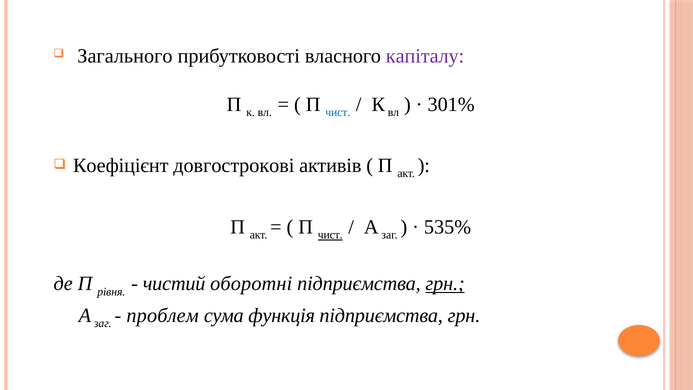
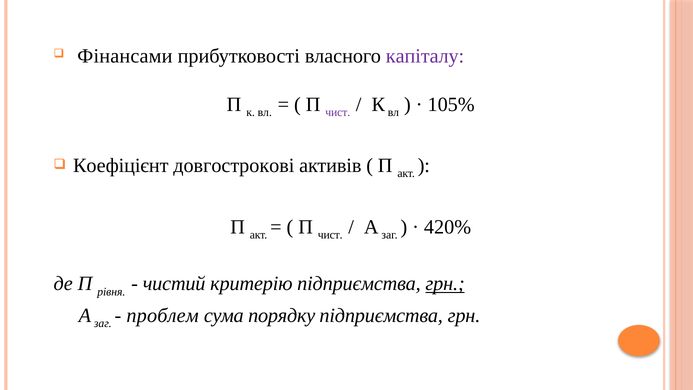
Загального: Загального -> Фінансами
чист at (338, 112) colour: blue -> purple
301%: 301% -> 105%
чист at (330, 235) underline: present -> none
535%: 535% -> 420%
оборотні: оборотні -> критерію
функція: функція -> порядку
